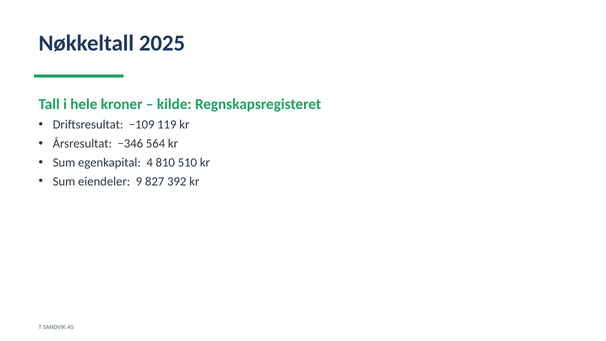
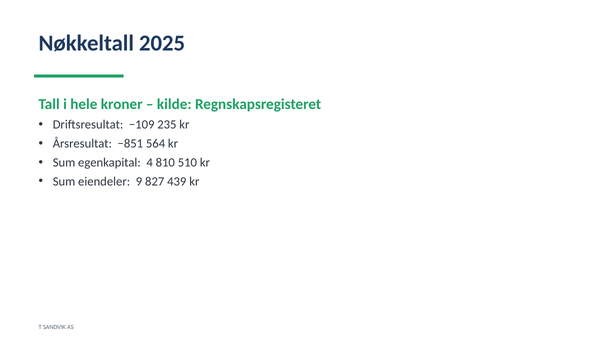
119: 119 -> 235
−346: −346 -> −851
392: 392 -> 439
